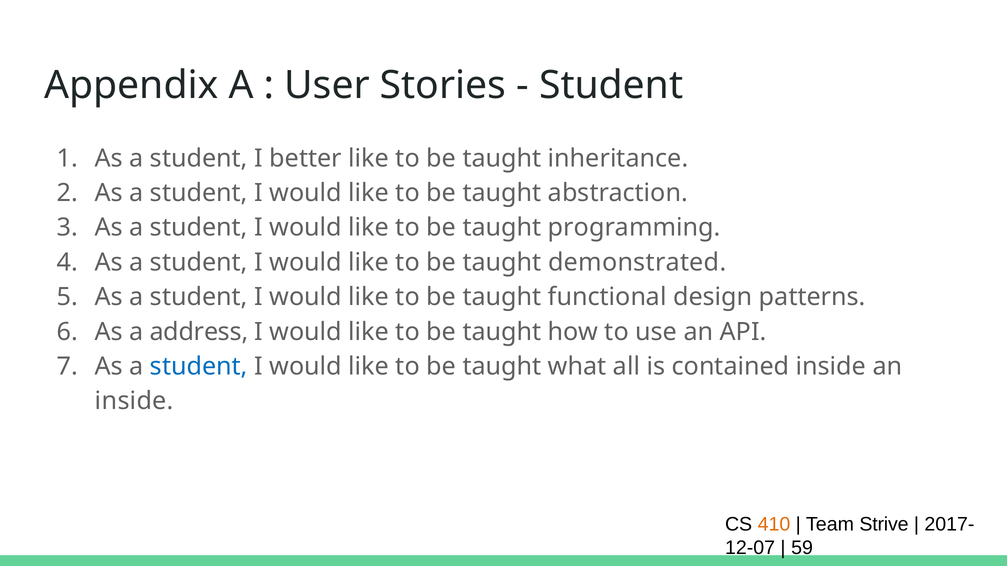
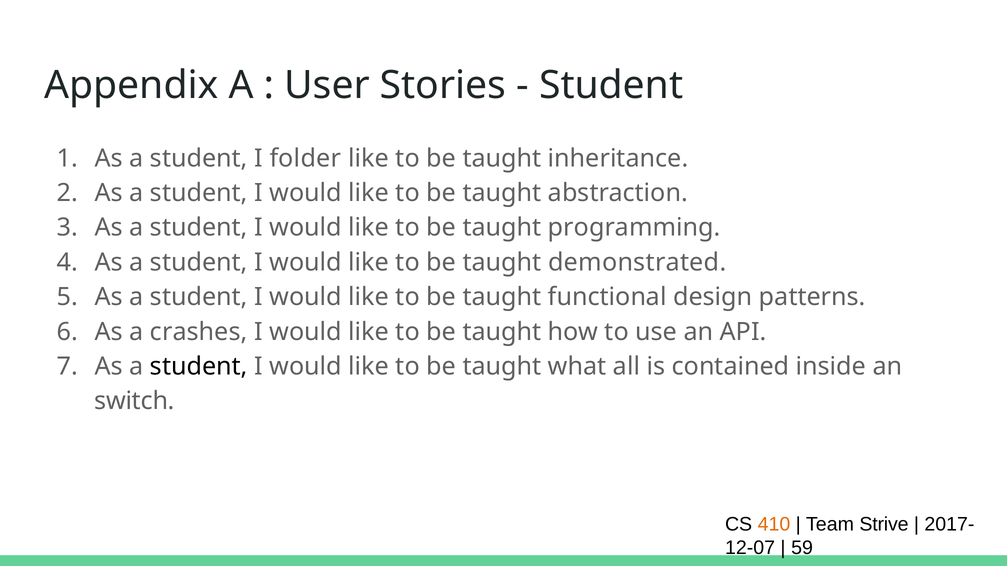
better: better -> folder
address: address -> crashes
student at (199, 367) colour: blue -> black
inside at (134, 401): inside -> switch
